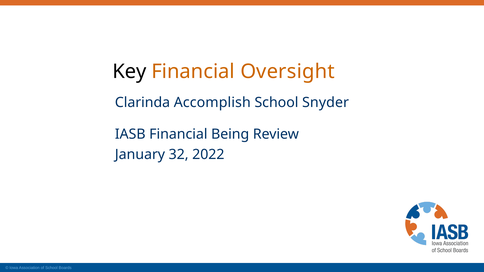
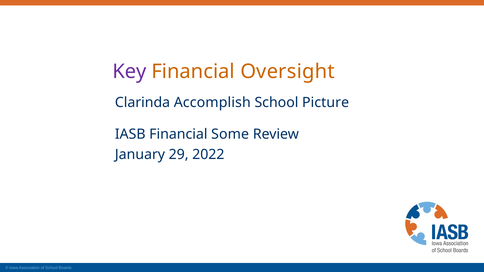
Key colour: black -> purple
Snyder: Snyder -> Picture
Being: Being -> Some
32: 32 -> 29
